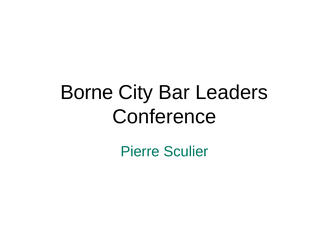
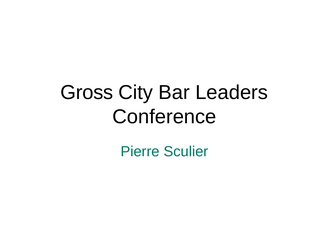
Borne: Borne -> Gross
